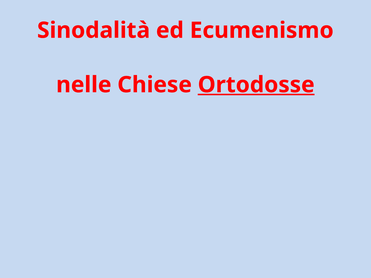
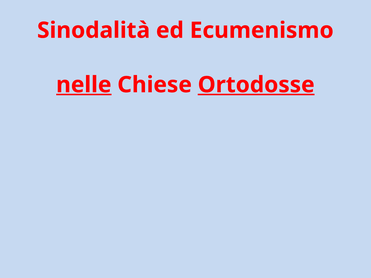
nelle underline: none -> present
